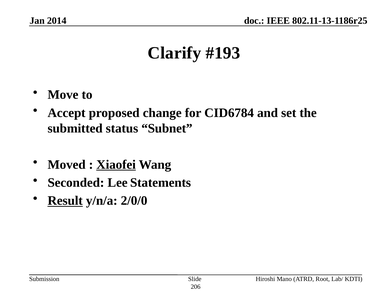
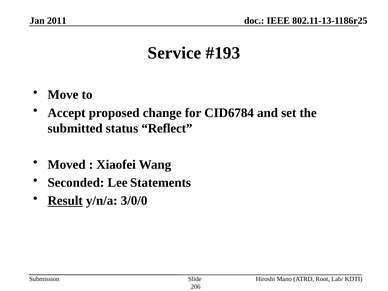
2014: 2014 -> 2011
Clarify: Clarify -> Service
Subnet: Subnet -> Reflect
Xiaofei underline: present -> none
2/0/0: 2/0/0 -> 3/0/0
